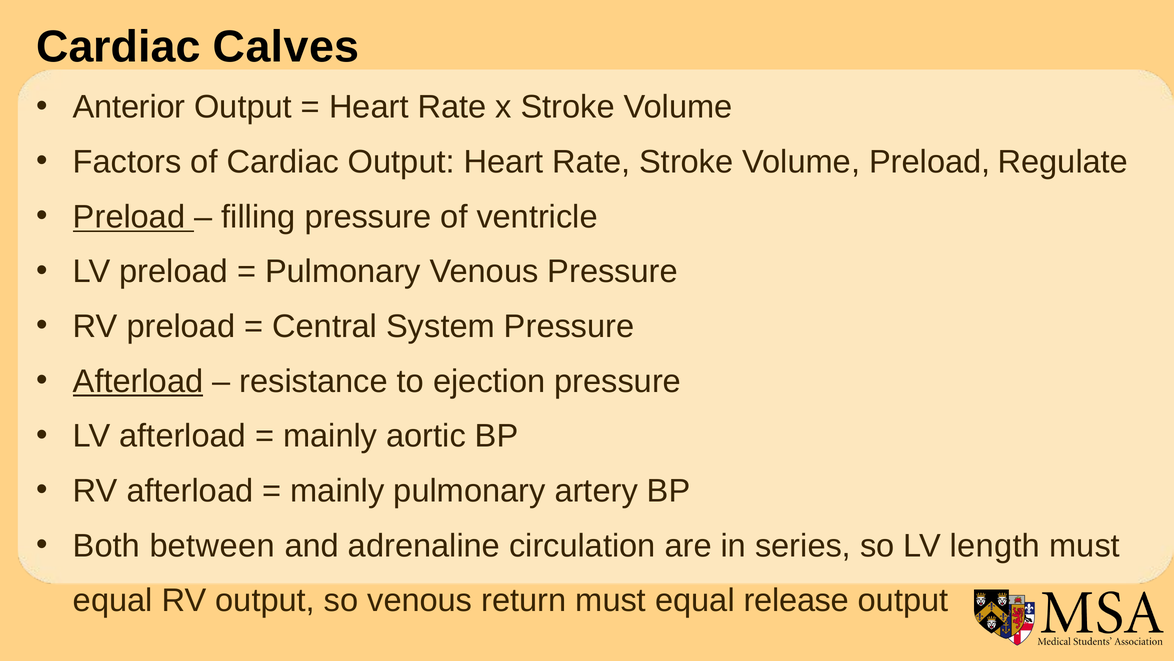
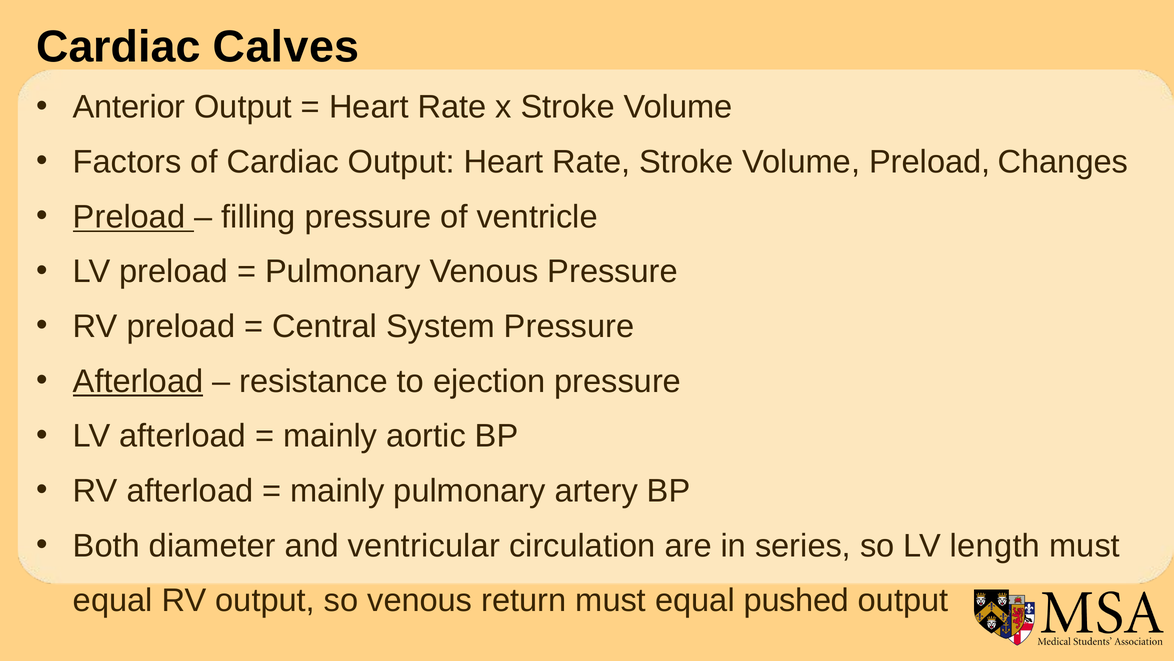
Regulate: Regulate -> Changes
between: between -> diameter
adrenaline: adrenaline -> ventricular
release: release -> pushed
